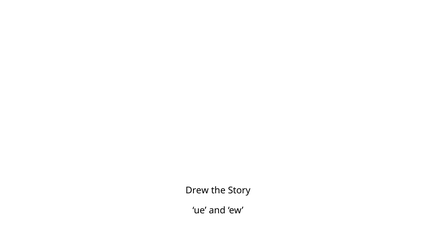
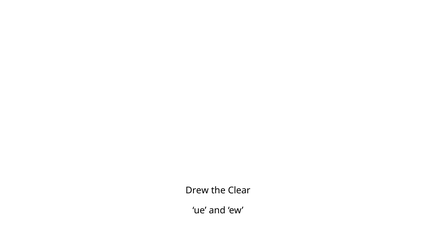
Story: Story -> Clear
